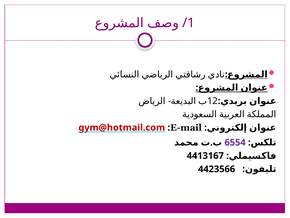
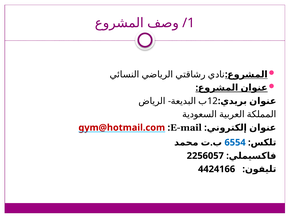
6554 colour: purple -> blue
4413167: 4413167 -> 2256057
4423566: 4423566 -> 4424166
